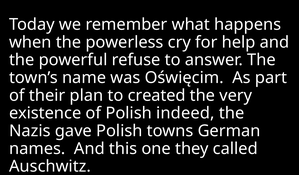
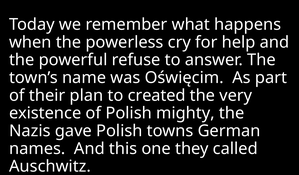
indeed: indeed -> mighty
